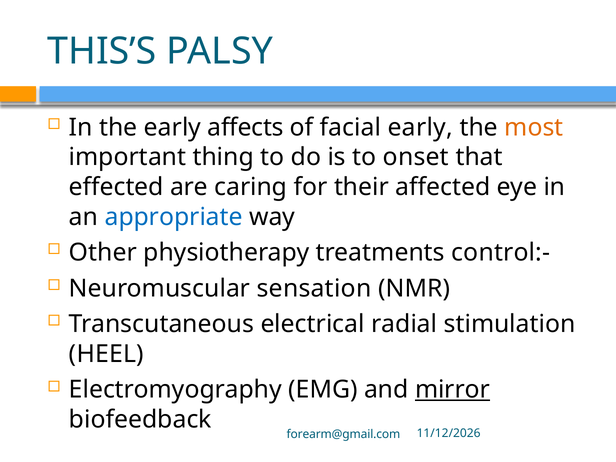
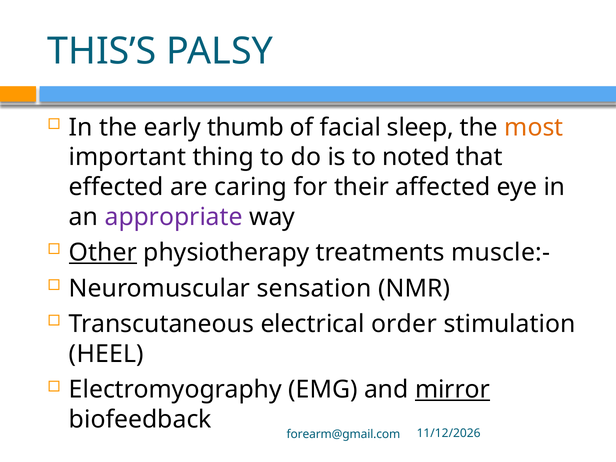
affects: affects -> thumb
facial early: early -> sleep
onset: onset -> noted
appropriate colour: blue -> purple
Other underline: none -> present
control:-: control:- -> muscle:-
radial: radial -> order
